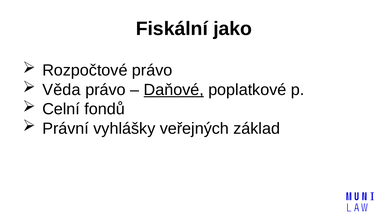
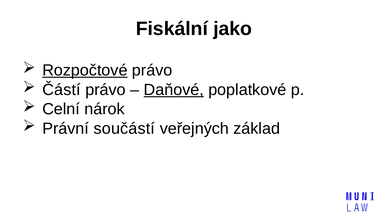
Rozpočtové underline: none -> present
Věda: Věda -> Částí
fondů: fondů -> nárok
vyhlášky: vyhlášky -> součástí
